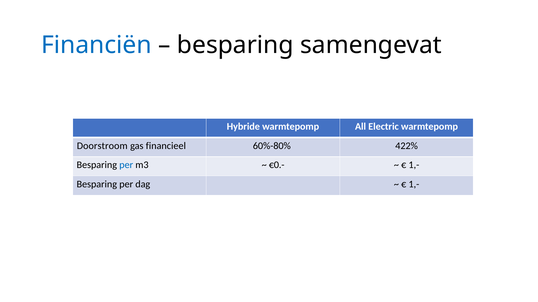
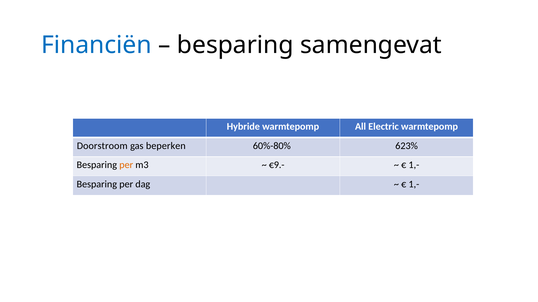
financieel: financieel -> beperken
422%: 422% -> 623%
per at (126, 165) colour: blue -> orange
€0.-: €0.- -> €9.-
